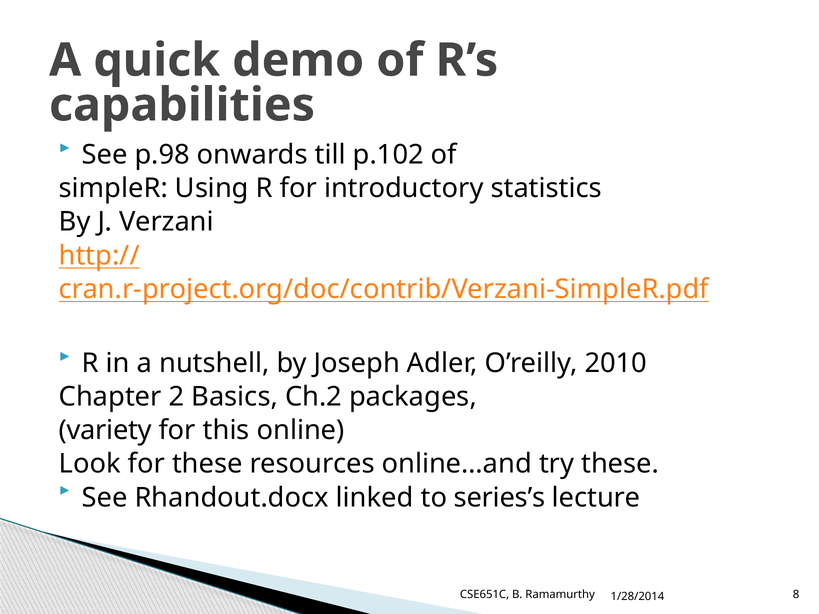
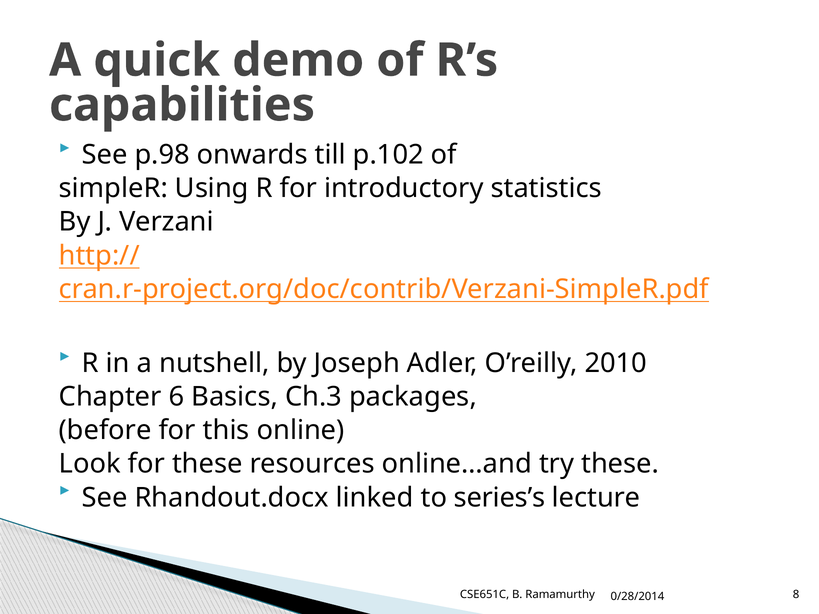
2: 2 -> 6
Ch.2: Ch.2 -> Ch.3
variety: variety -> before
1/28/2014: 1/28/2014 -> 0/28/2014
